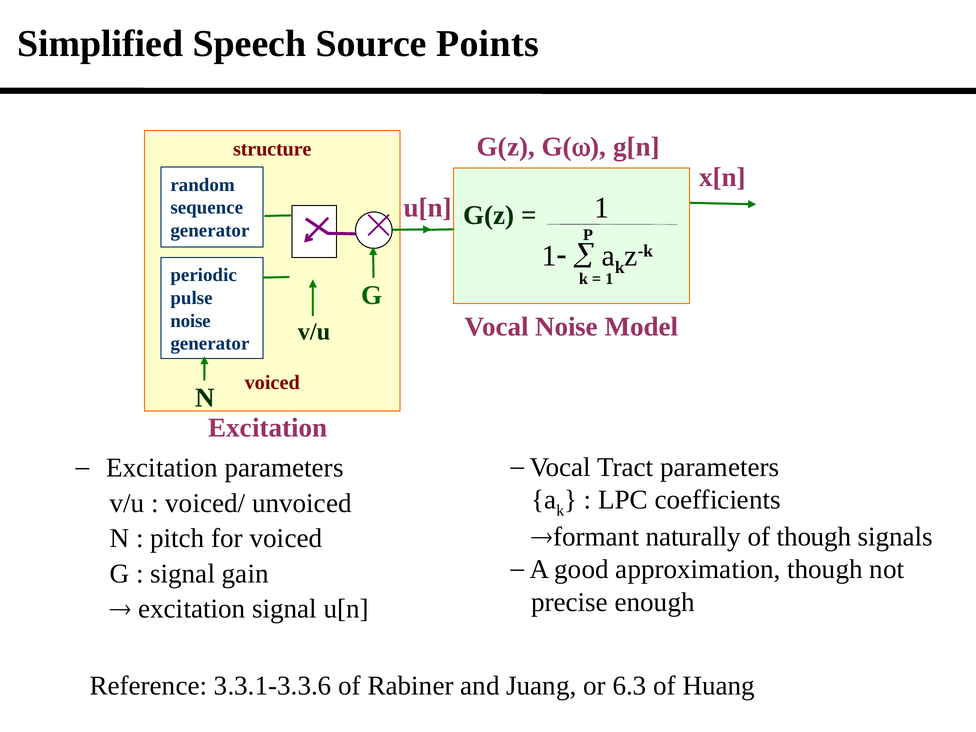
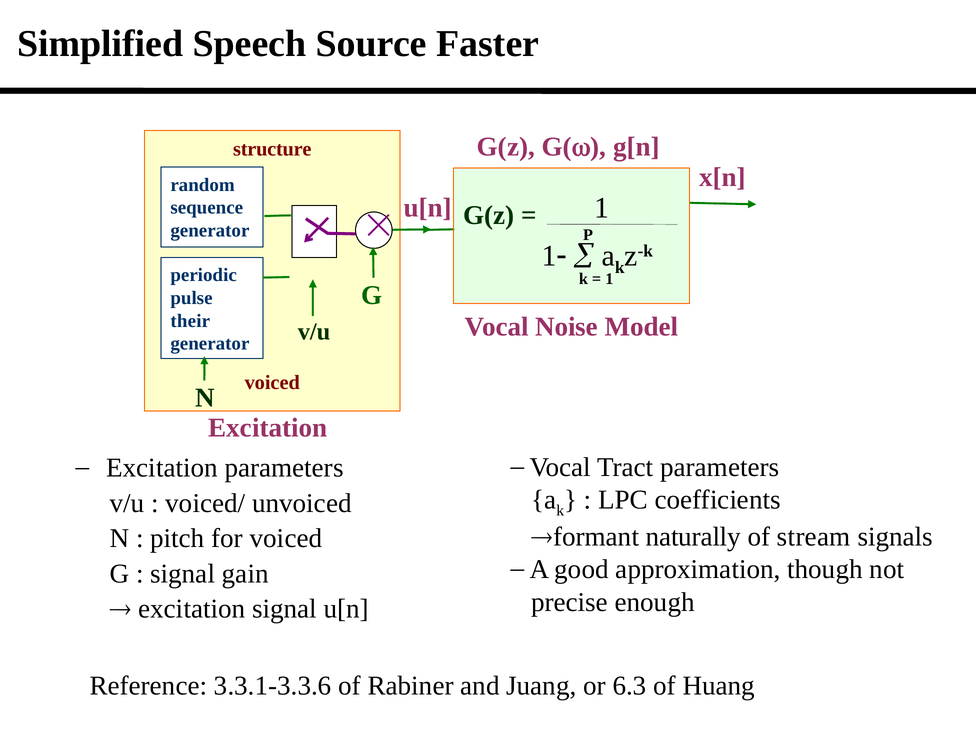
Points: Points -> Faster
noise at (190, 321): noise -> their
of though: though -> stream
